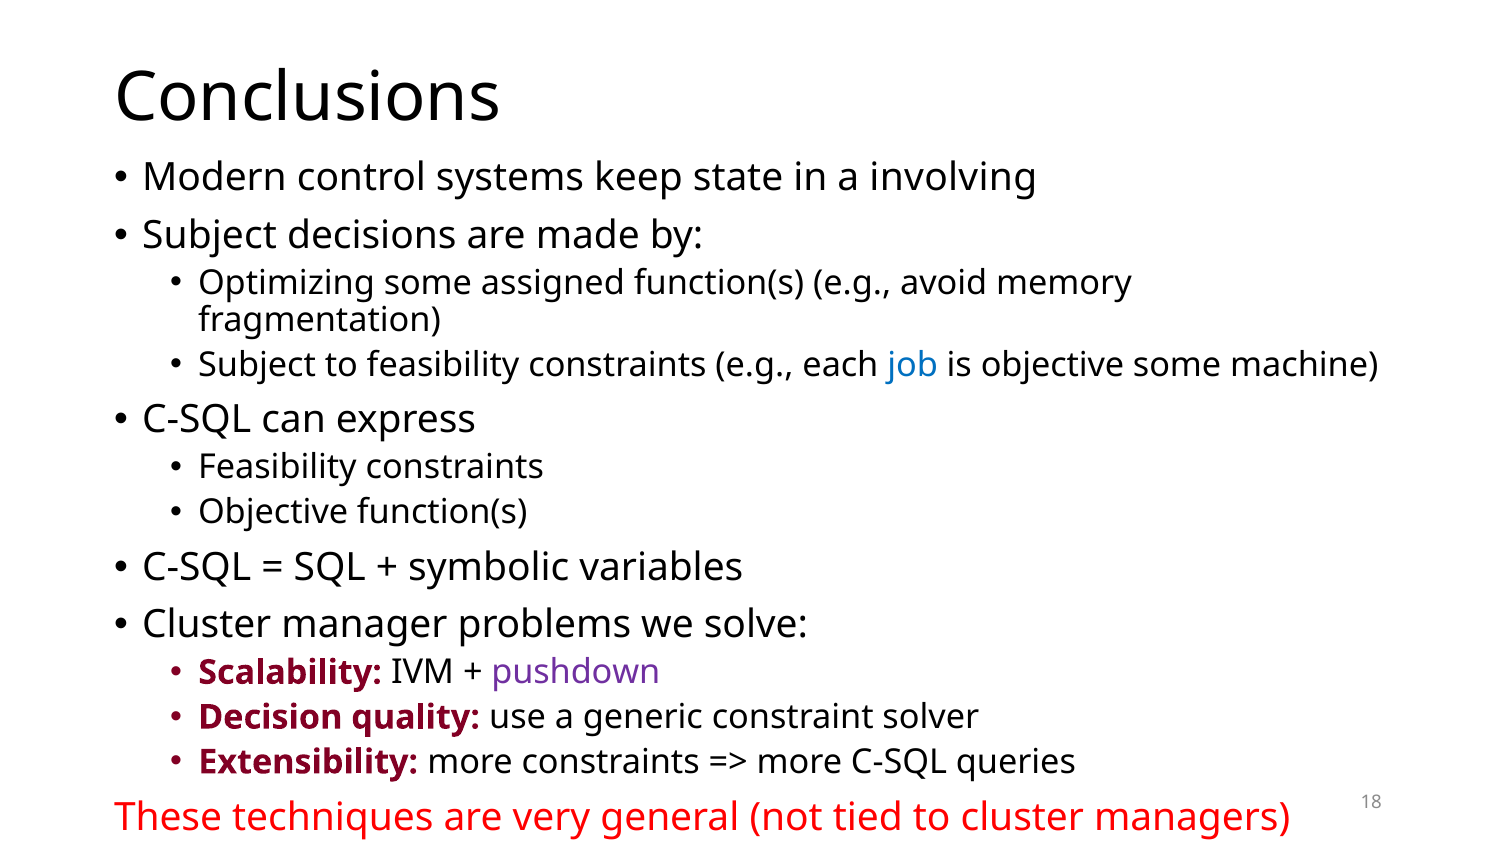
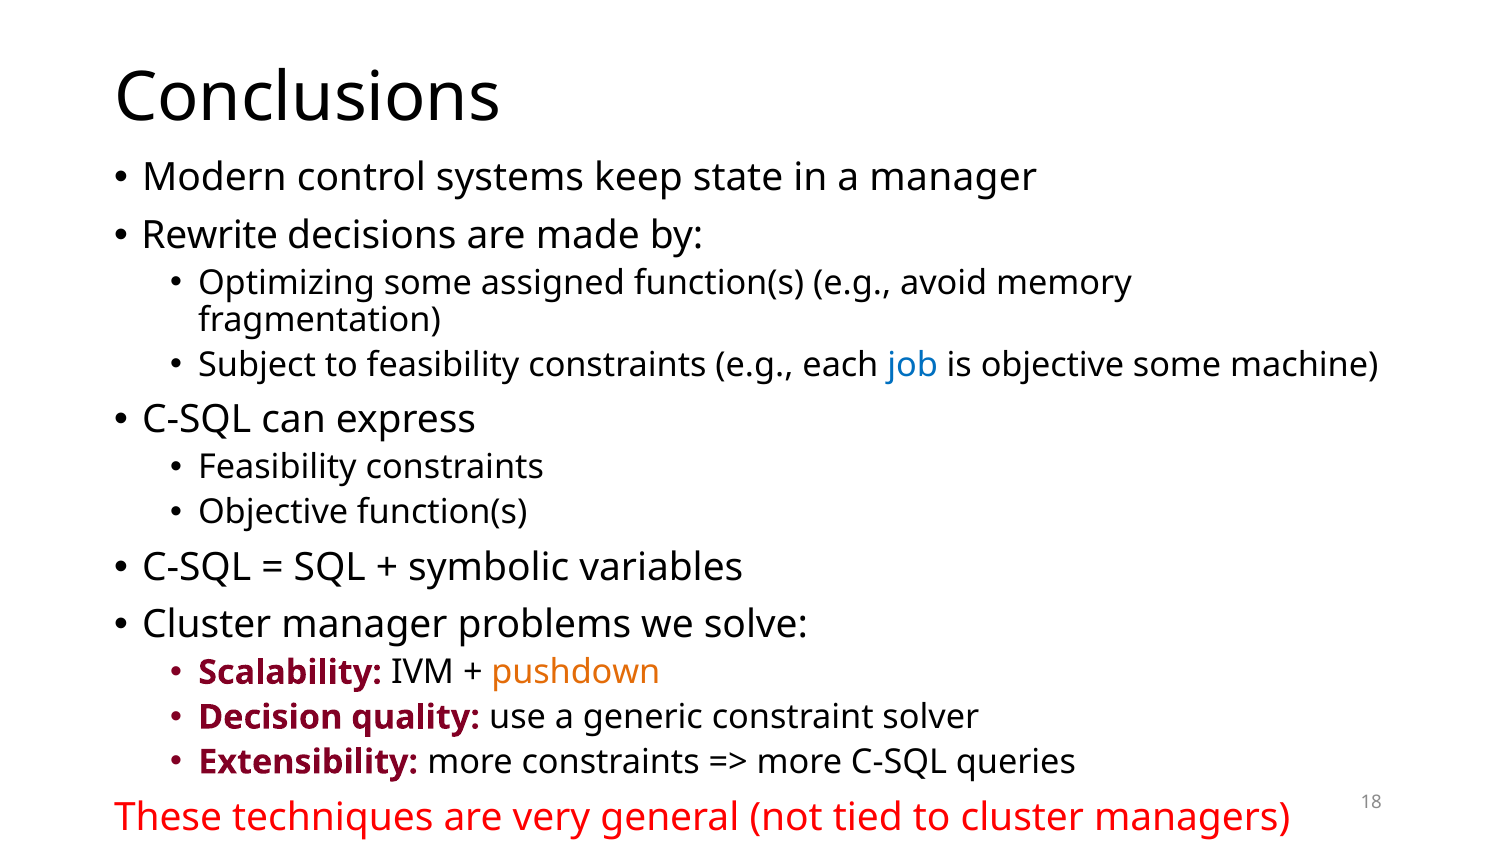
a involving: involving -> manager
Subject at (210, 236): Subject -> Rewrite
pushdown colour: purple -> orange
